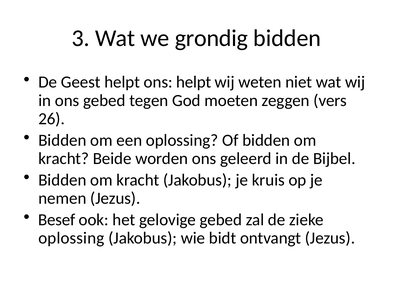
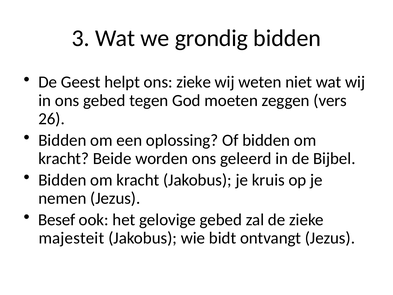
ons helpt: helpt -> zieke
oplossing at (71, 238): oplossing -> majesteit
